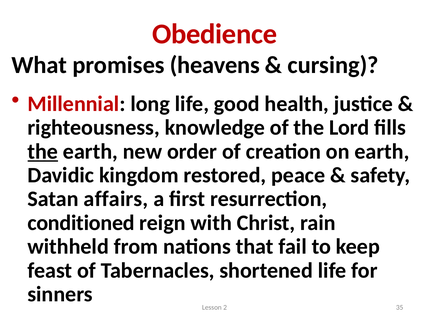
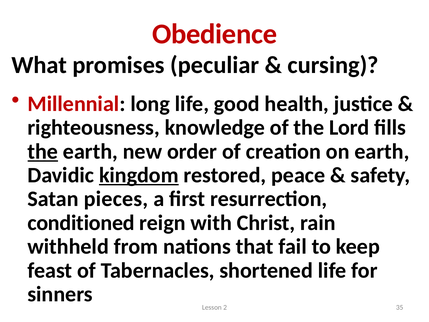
heavens: heavens -> peculiar
kingdom underline: none -> present
affairs: affairs -> pieces
